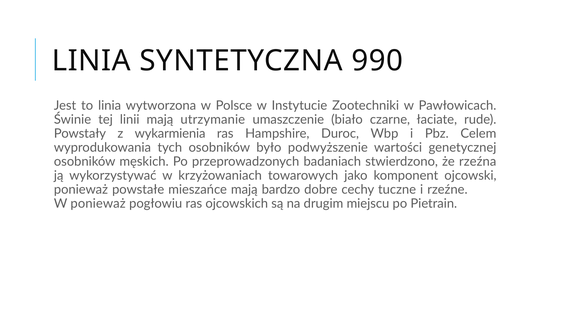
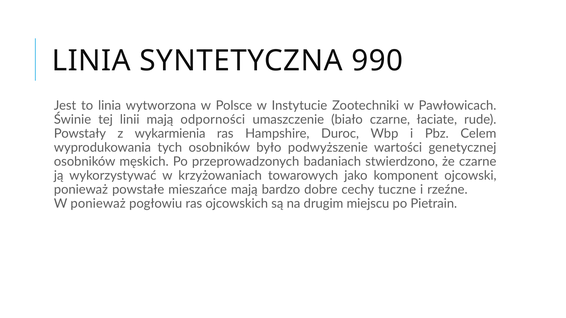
utrzymanie: utrzymanie -> odporności
że rzeźna: rzeźna -> czarne
